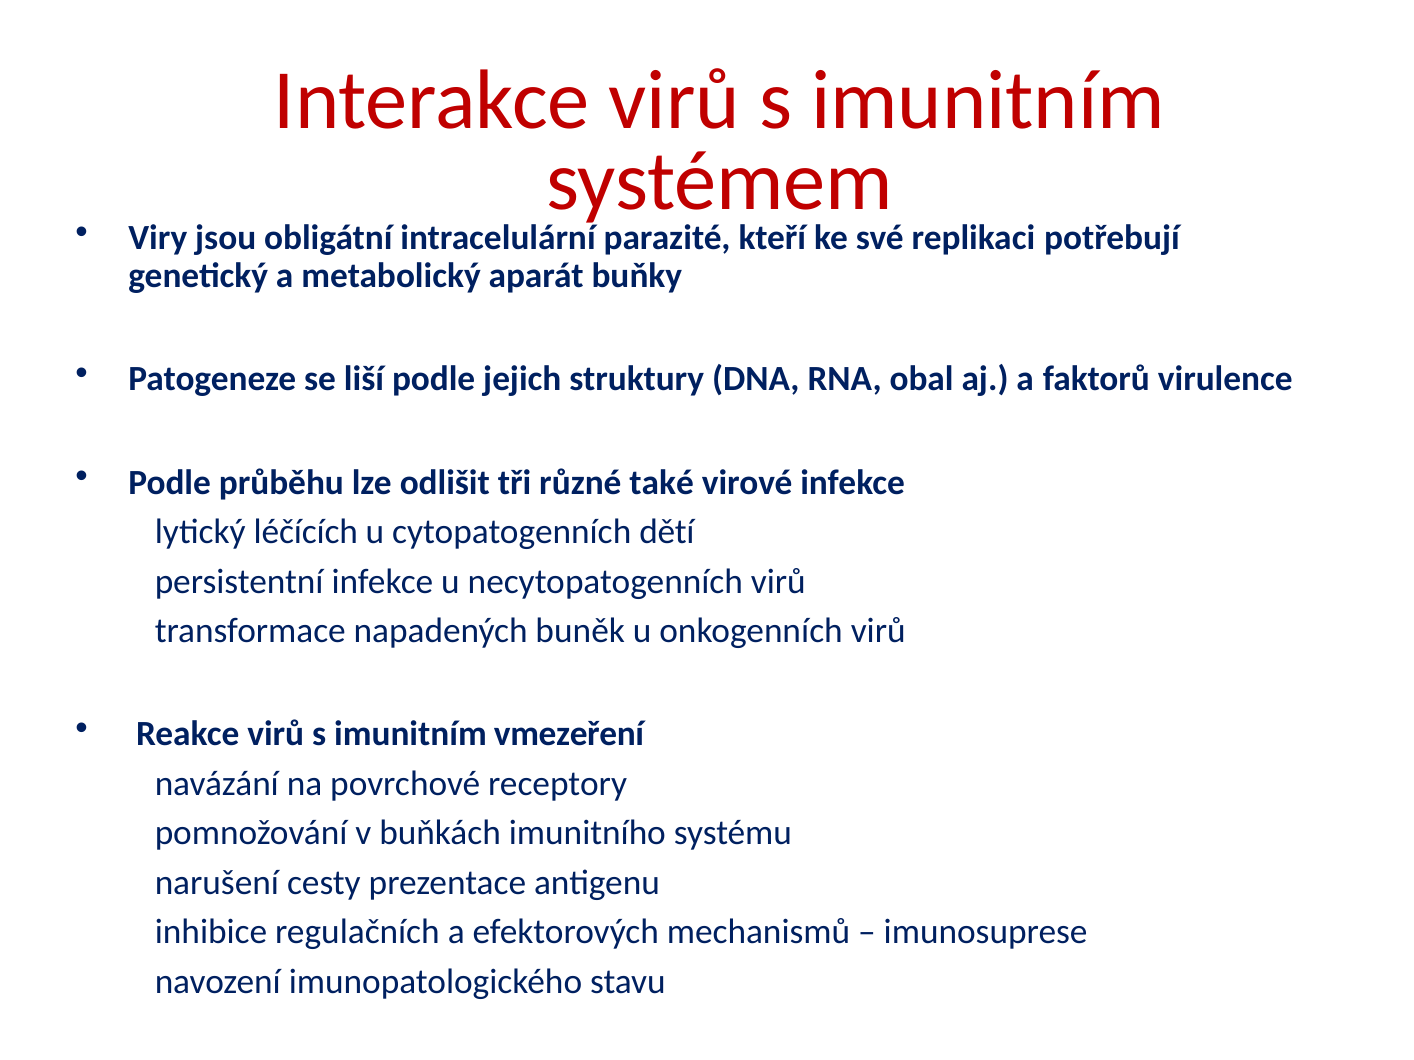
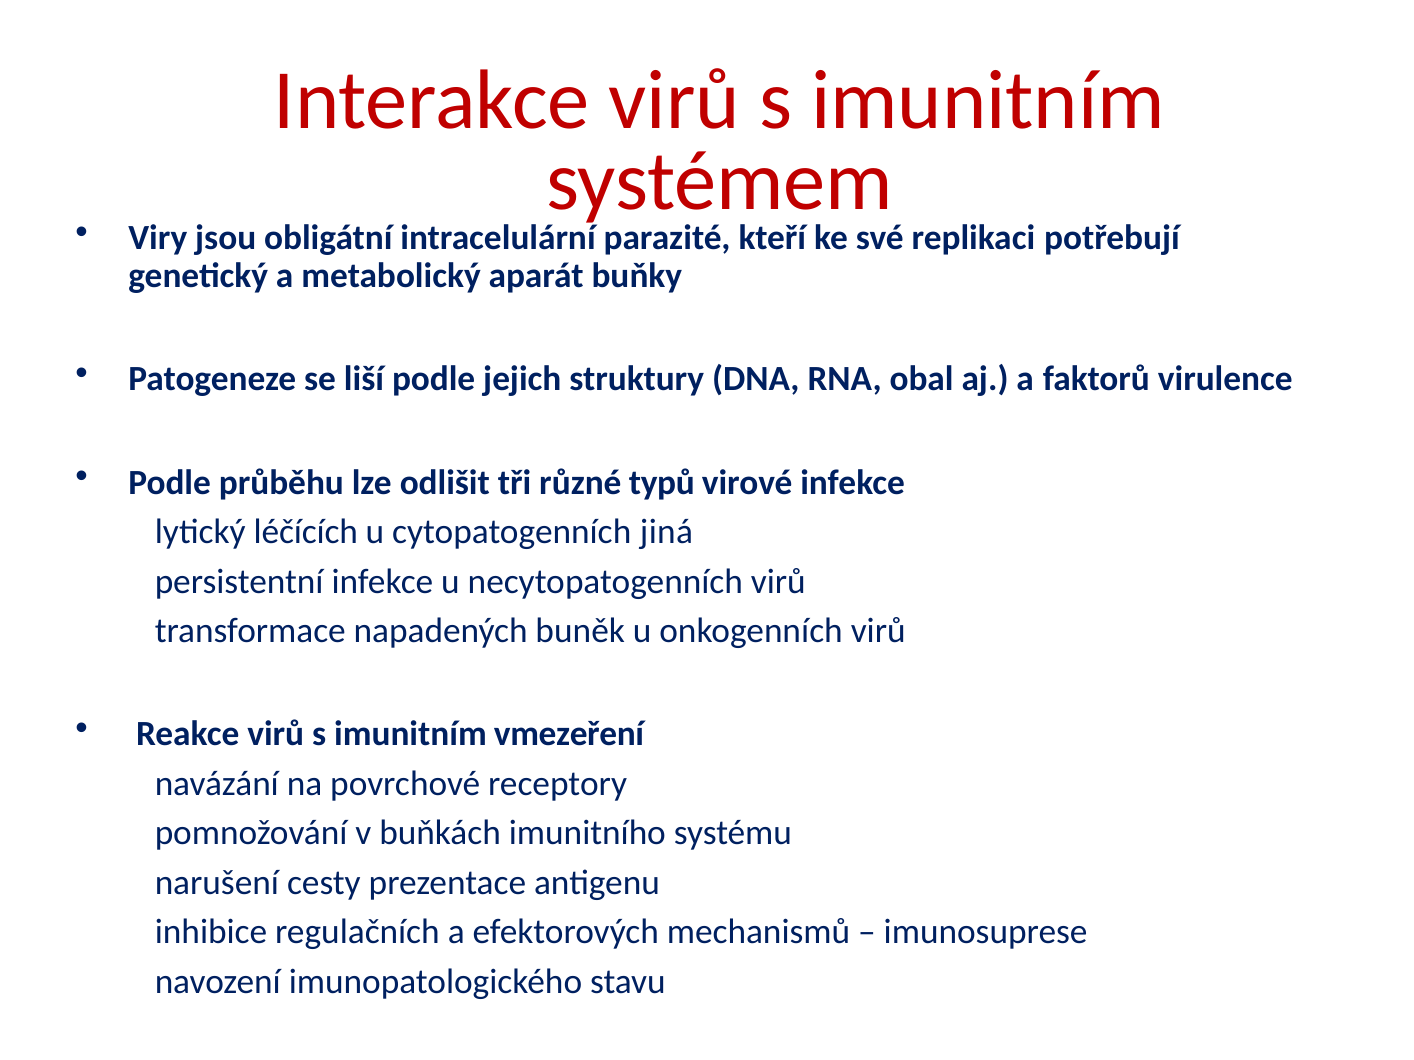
také: také -> typů
dětí: dětí -> jiná
